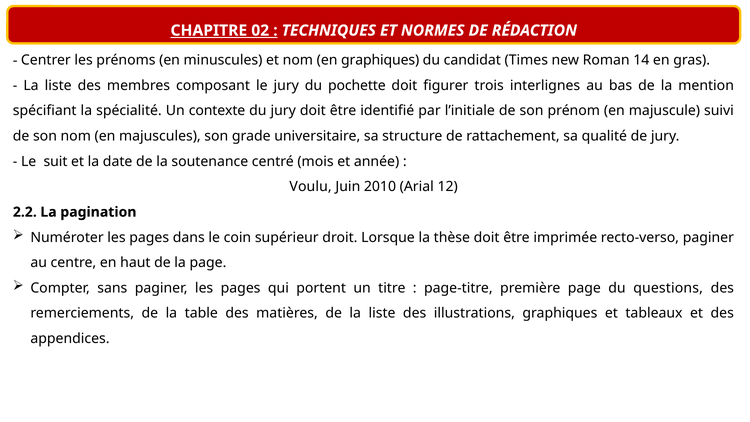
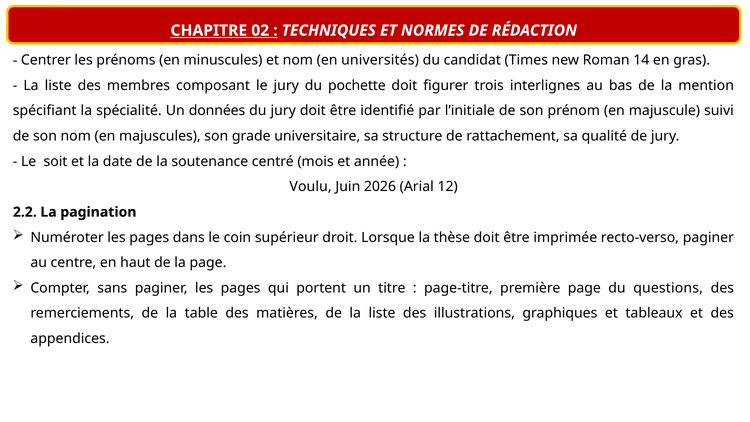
en graphiques: graphiques -> universités
contexte: contexte -> données
suit: suit -> soit
2010: 2010 -> 2026
